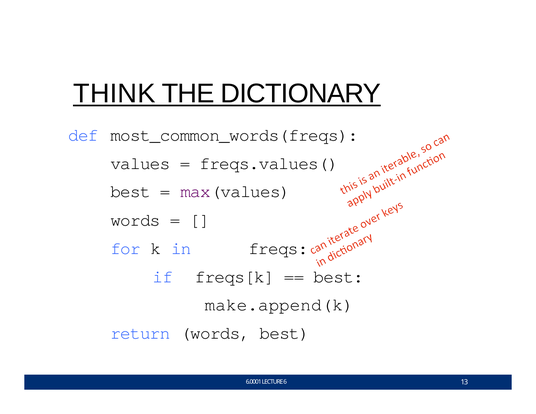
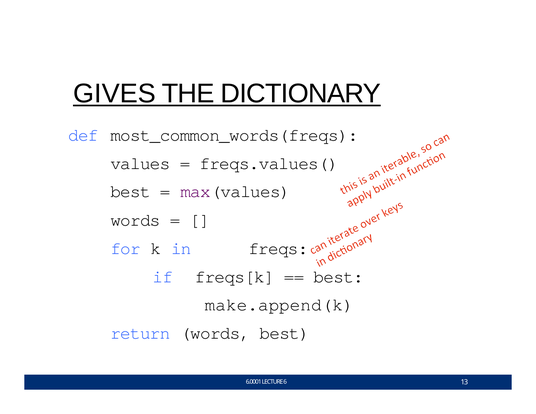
THINK: THINK -> GIVES
